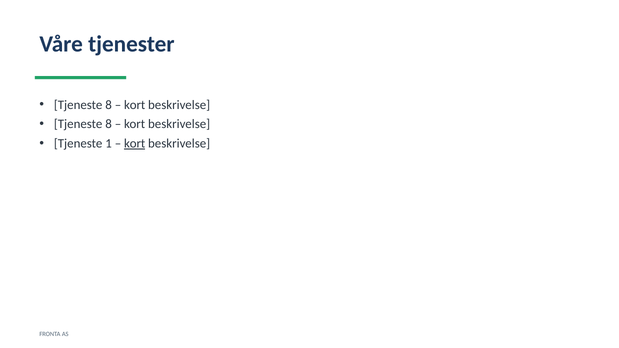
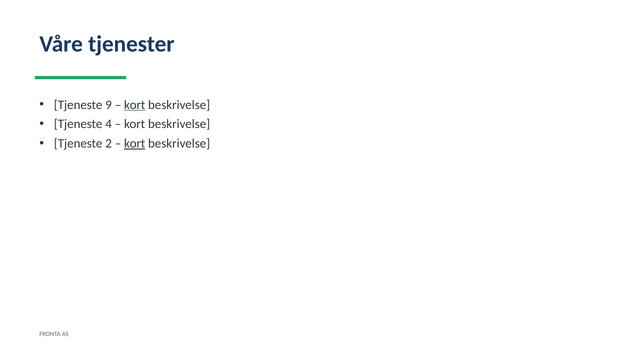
8 at (109, 105): 8 -> 9
kort at (135, 105) underline: none -> present
8 at (109, 124): 8 -> 4
1: 1 -> 2
